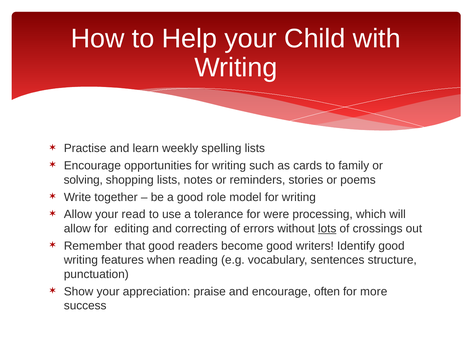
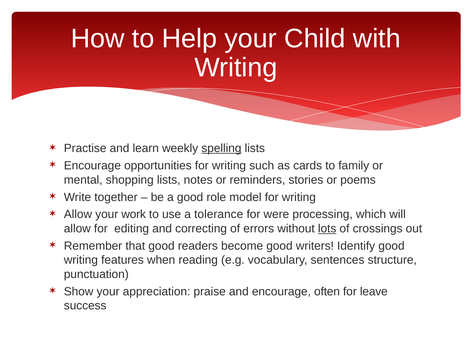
spelling underline: none -> present
solving: solving -> mental
read: read -> work
more: more -> leave
